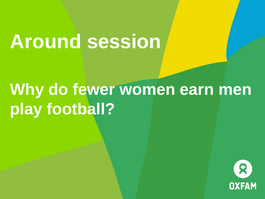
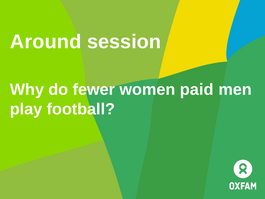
earn: earn -> paid
